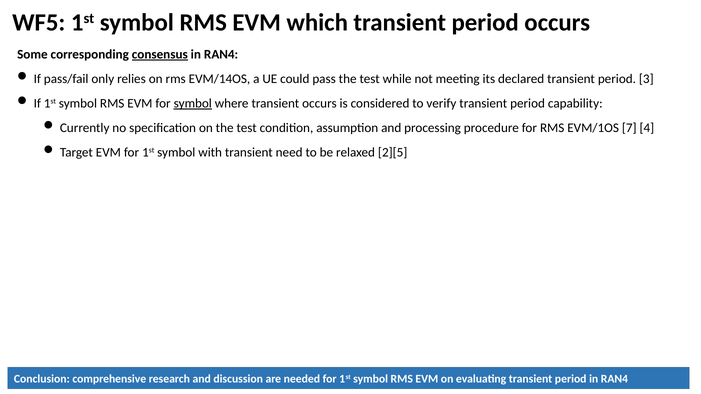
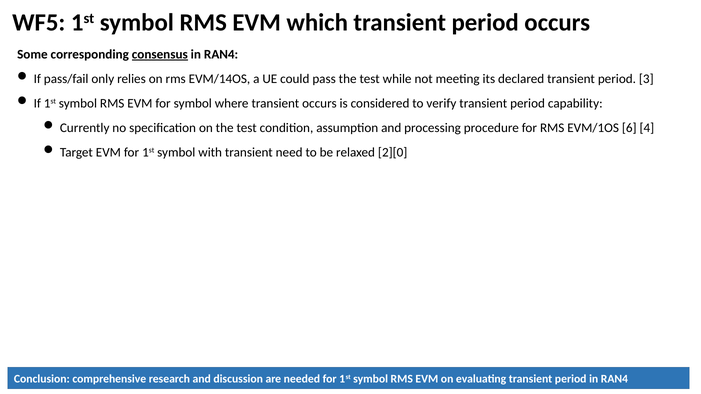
symbol at (193, 103) underline: present -> none
7: 7 -> 6
2][5: 2][5 -> 2][0
